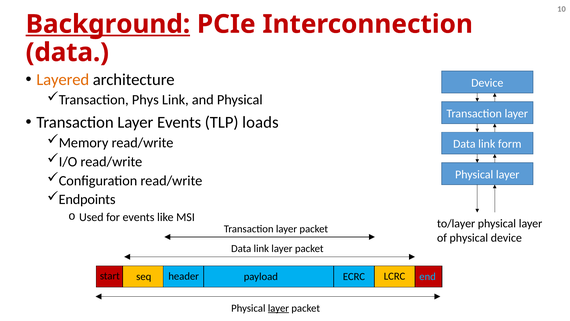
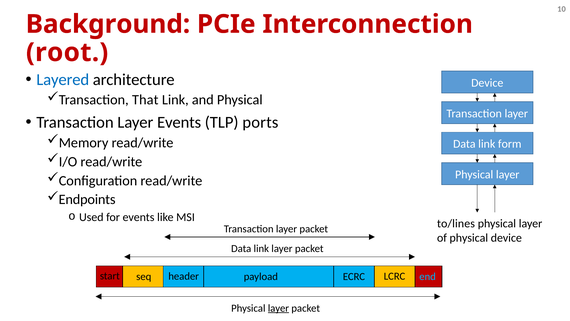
Background underline: present -> none
data at (67, 52): data -> root
Layered colour: orange -> blue
Phys: Phys -> That
loads: loads -> ports
to/layer: to/layer -> to/lines
